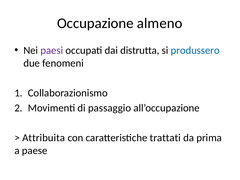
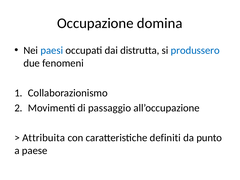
almeno: almeno -> domina
paesi colour: purple -> blue
trattati: trattati -> definiti
prima: prima -> punto
